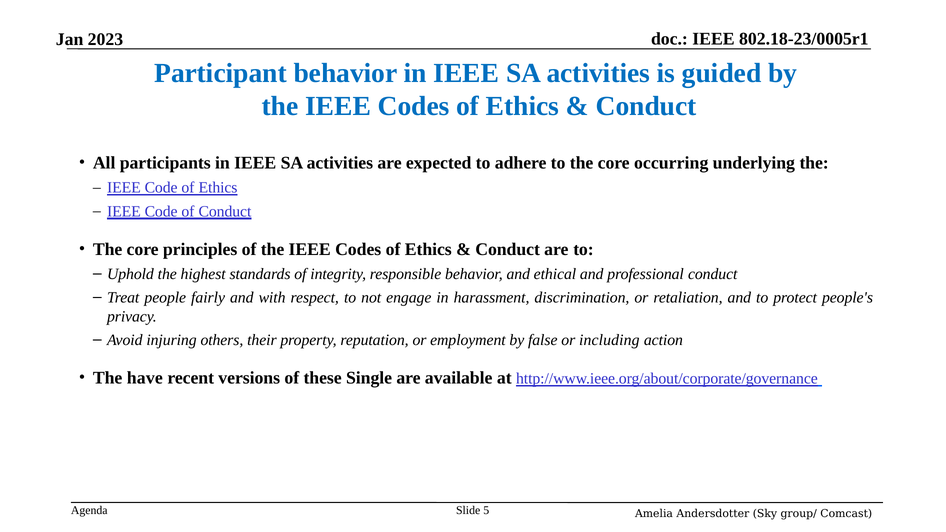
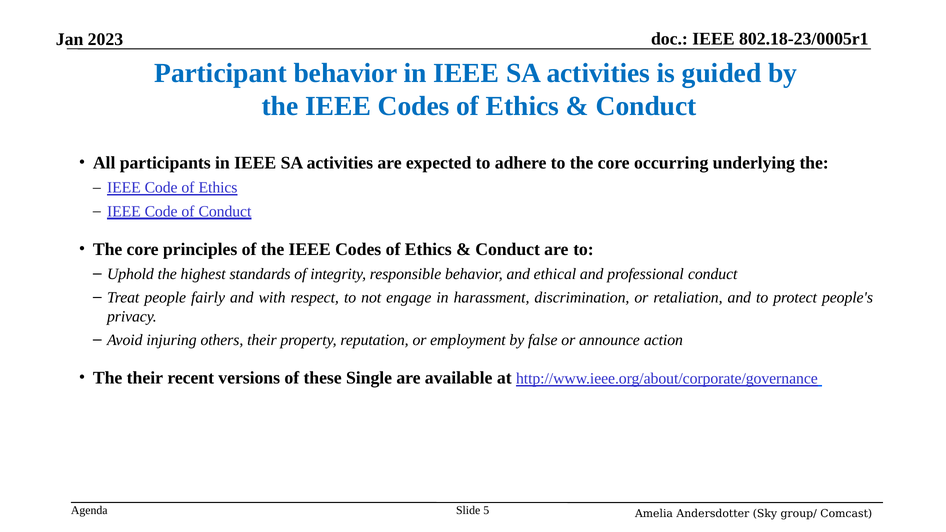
including: including -> announce
The have: have -> their
